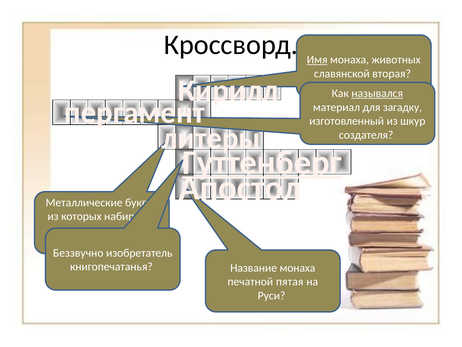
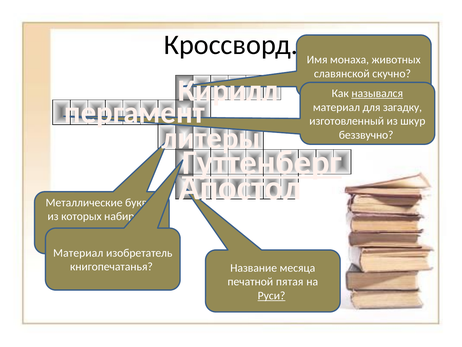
Имя underline: present -> none
вторая: вторая -> скучно
создателя: создателя -> беззвучно
Беззвучно at (78, 253): Беззвучно -> Материал
Название монаха: монаха -> месяца
Руси underline: none -> present
